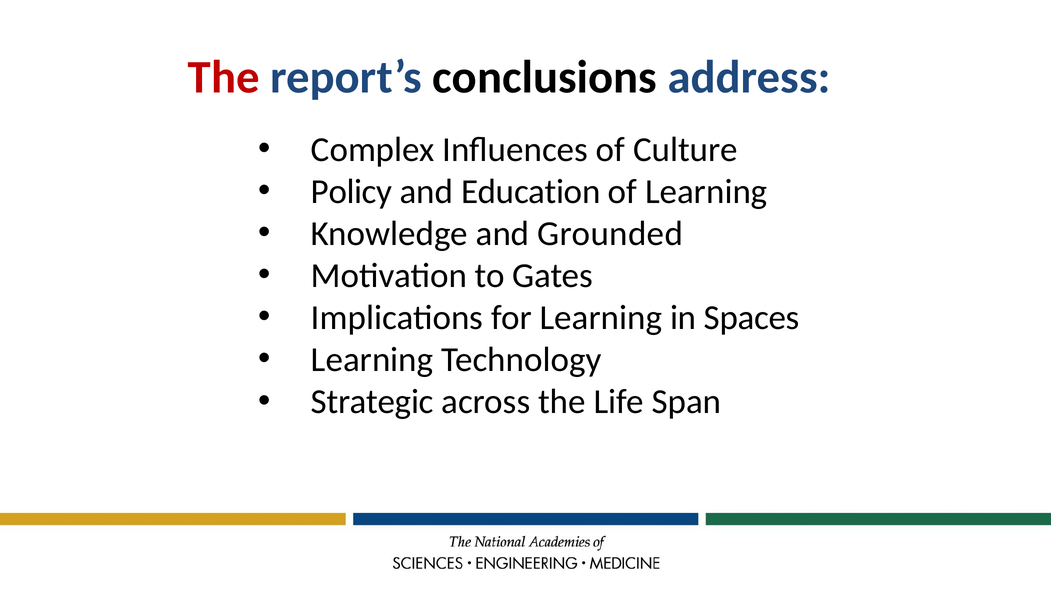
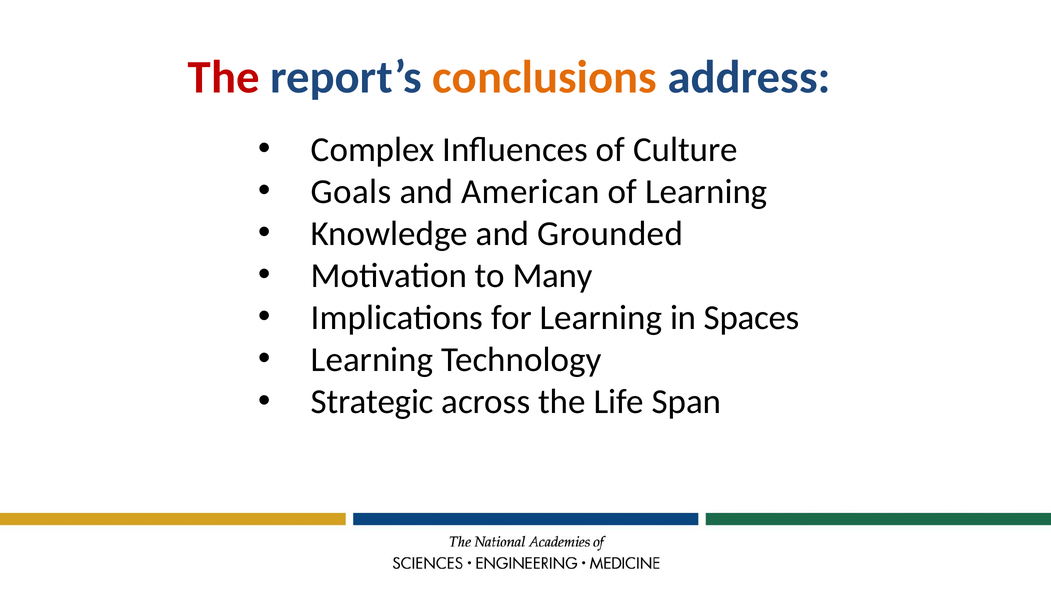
conclusions colour: black -> orange
Policy: Policy -> Goals
Education: Education -> American
Gates: Gates -> Many
